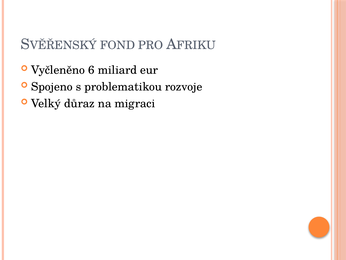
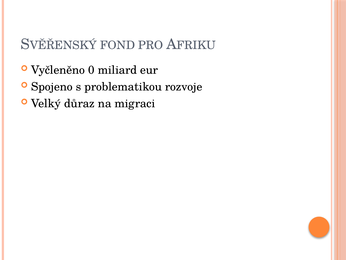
6: 6 -> 0
